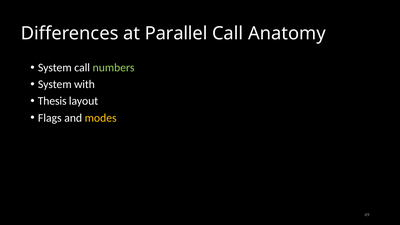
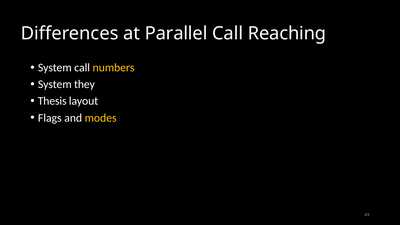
Anatomy: Anatomy -> Reaching
numbers colour: light green -> yellow
with: with -> they
